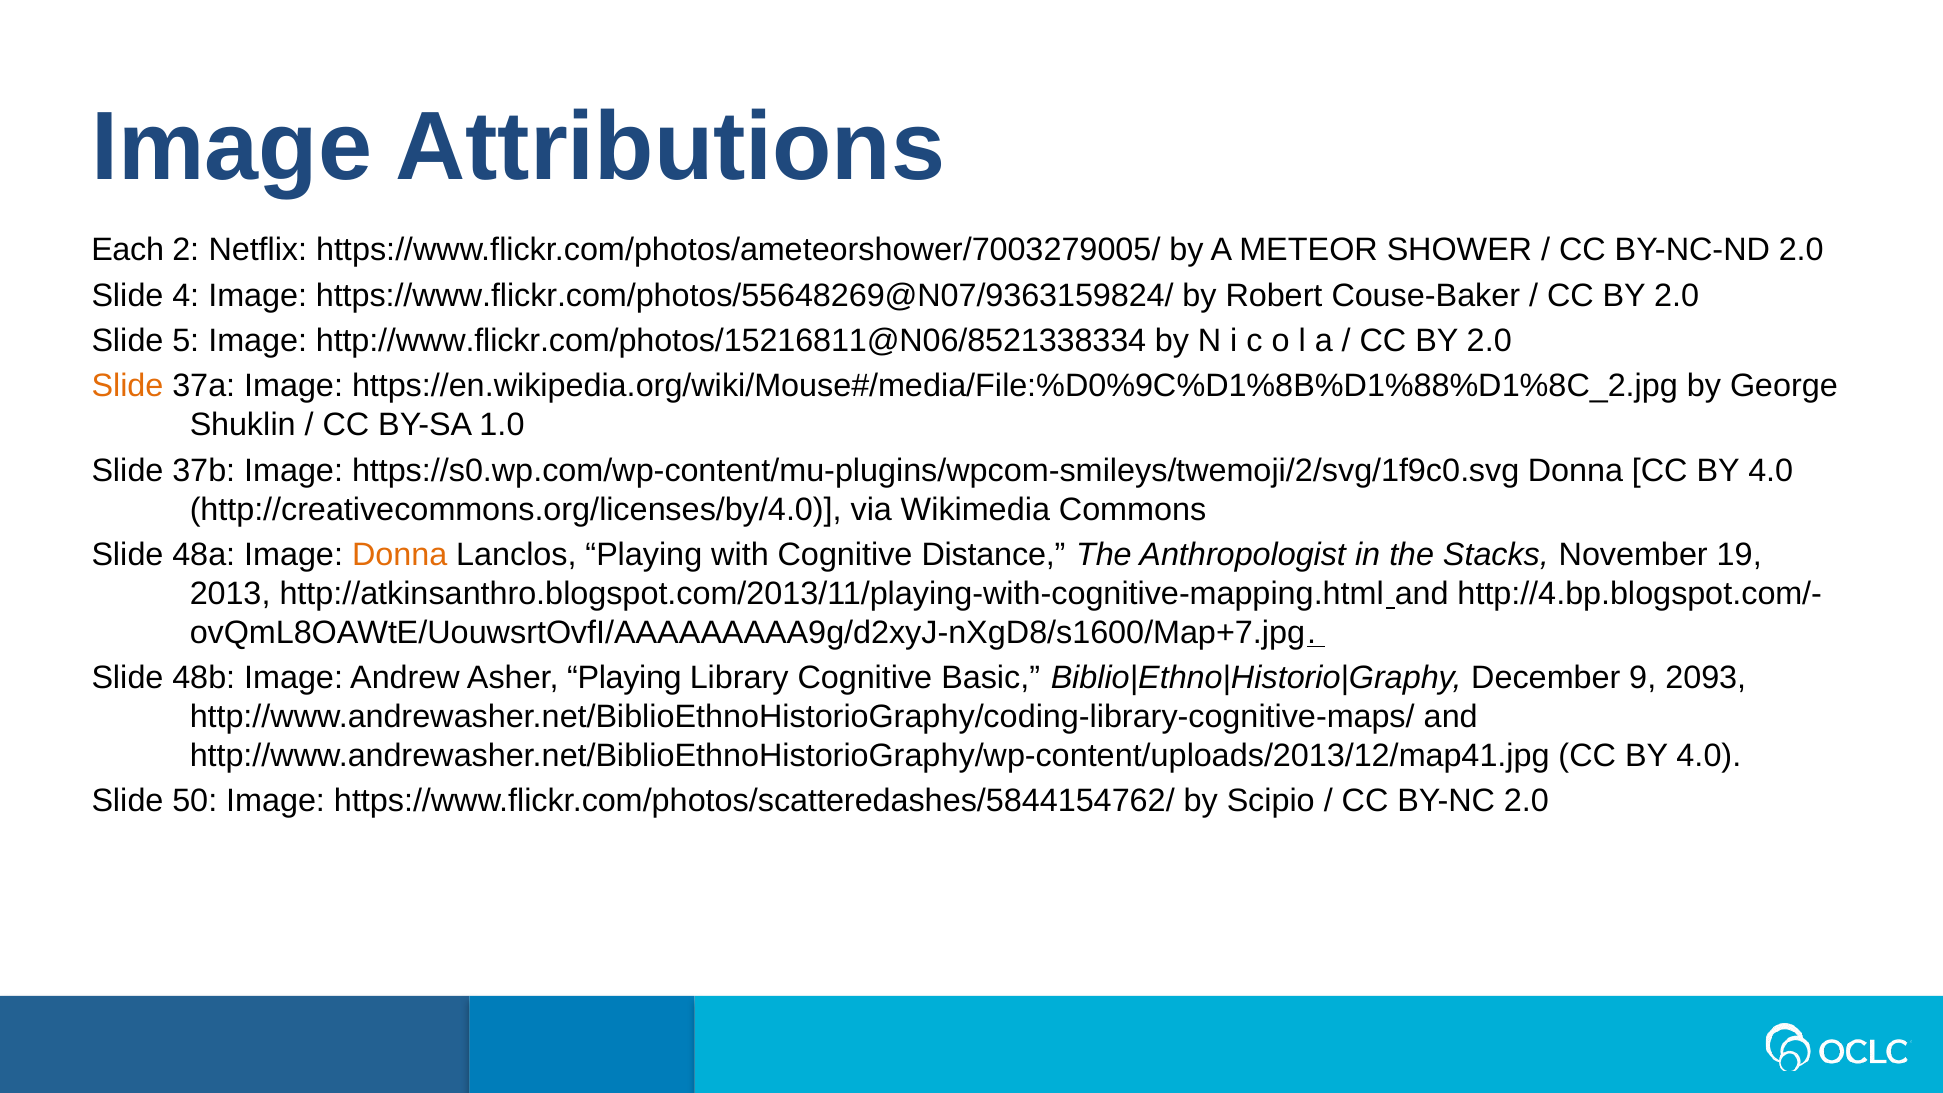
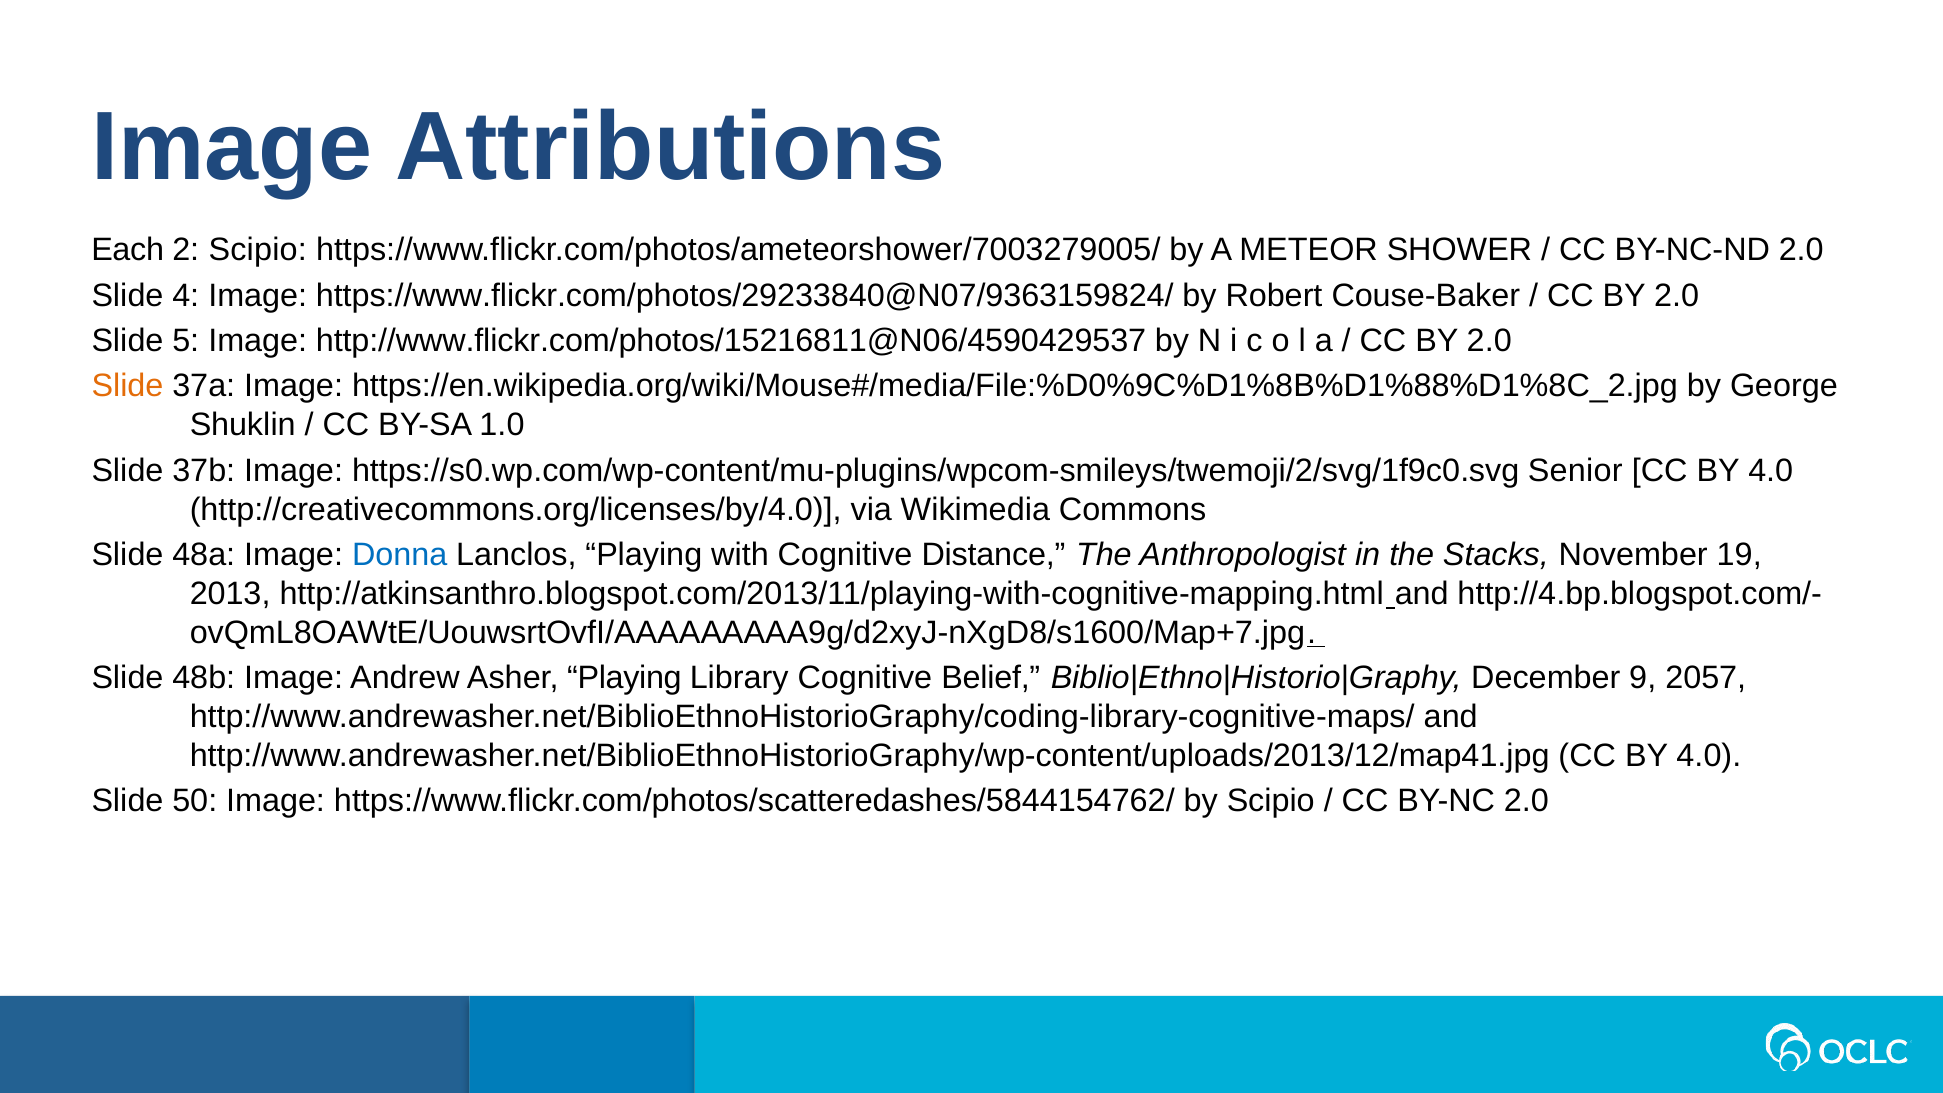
2 Netflix: Netflix -> Scipio
https://www.flickr.com/photos/55648269@N07/9363159824/: https://www.flickr.com/photos/55648269@N07/9363159824/ -> https://www.flickr.com/photos/29233840@N07/9363159824/
http://www.flickr.com/photos/15216811@N06/8521338334: http://www.flickr.com/photos/15216811@N06/8521338334 -> http://www.flickr.com/photos/15216811@N06/4590429537
https://s0.wp.com/wp-content/mu-plugins/wpcom-smileys/twemoji/2/svg/1f9c0.svg Donna: Donna -> Senior
Donna at (400, 555) colour: orange -> blue
Basic: Basic -> Belief
2093: 2093 -> 2057
